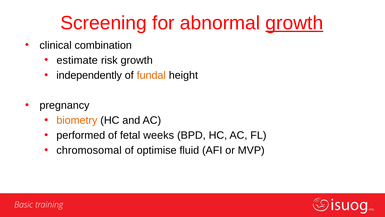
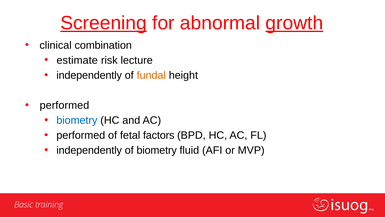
Screening underline: none -> present
risk growth: growth -> lecture
pregnancy at (65, 105): pregnancy -> performed
biometry at (77, 120) colour: orange -> blue
weeks: weeks -> factors
chromosomal at (89, 150): chromosomal -> independently
of optimise: optimise -> biometry
